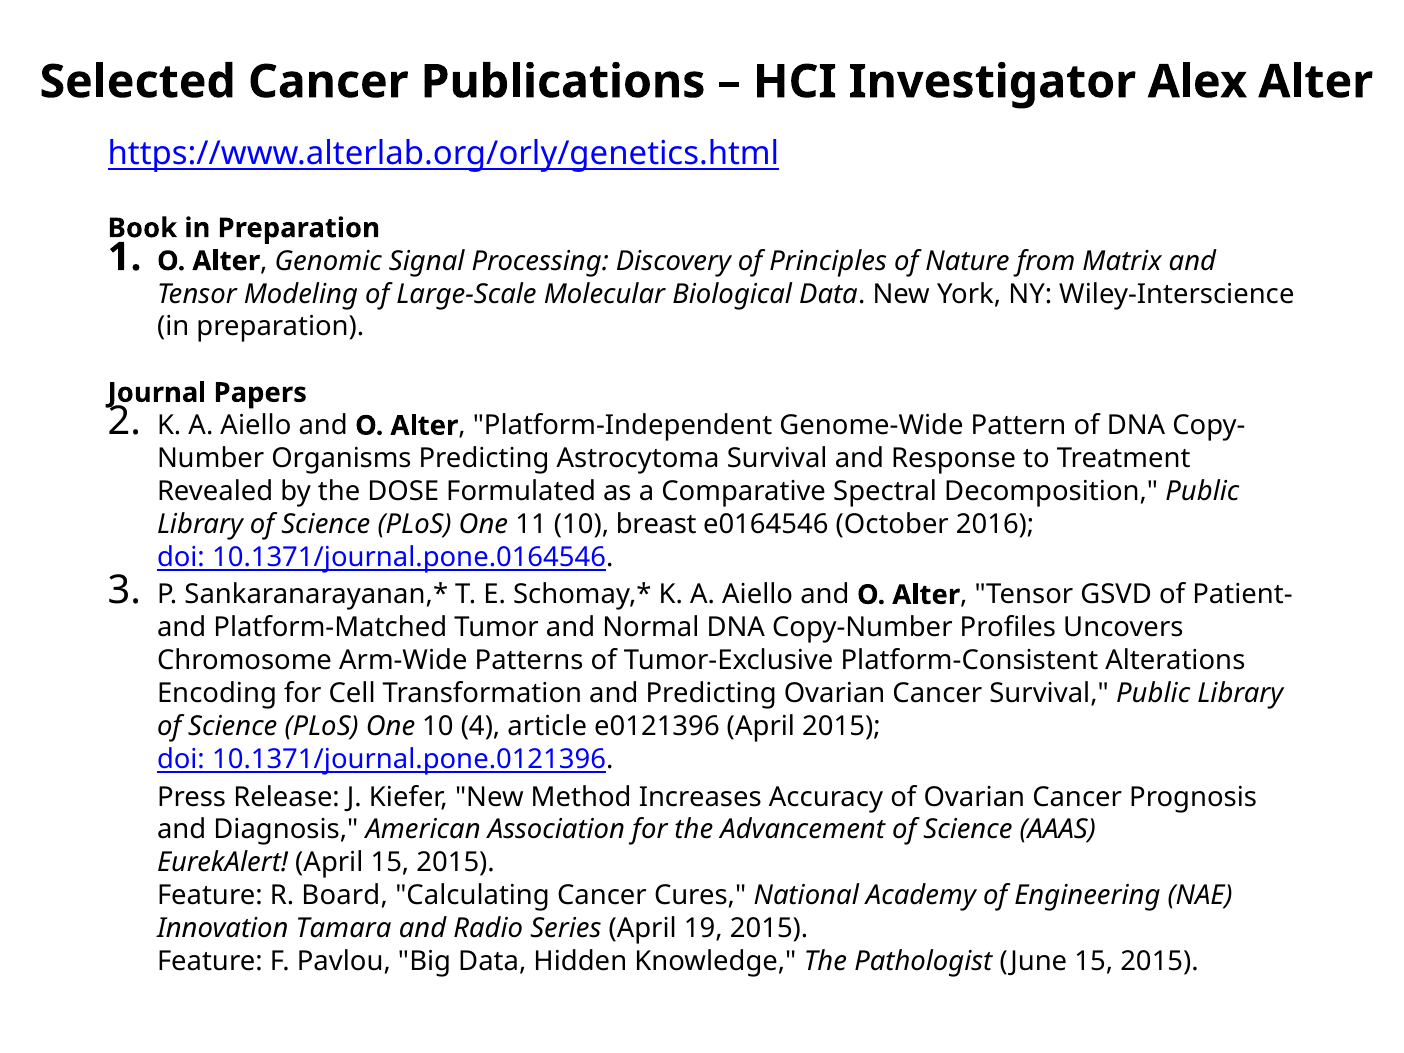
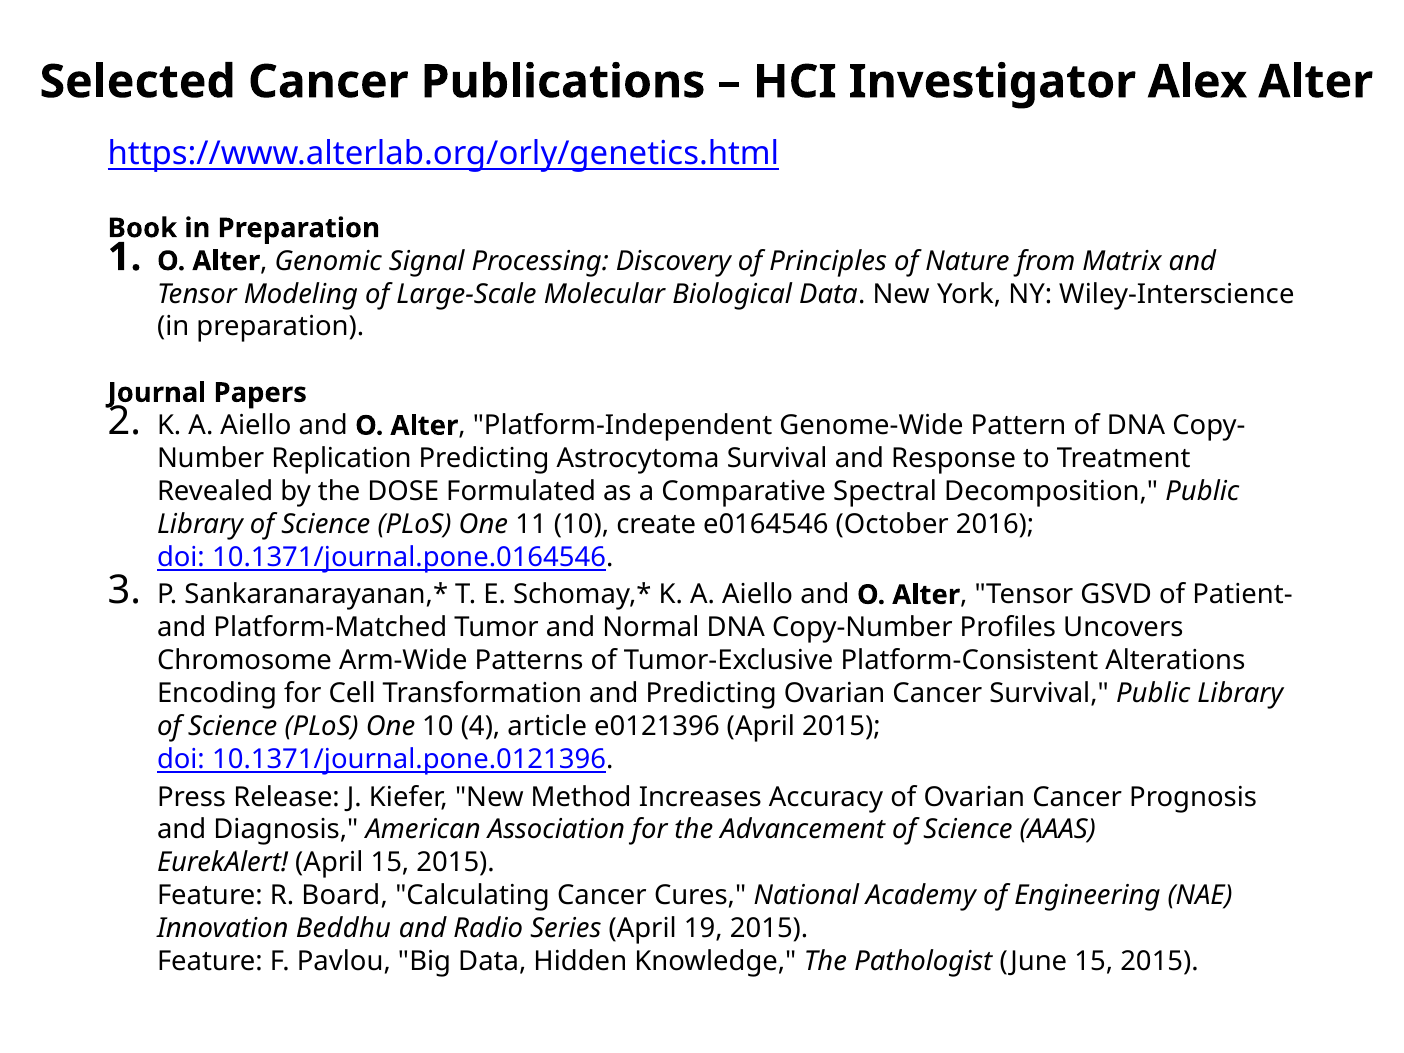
Organisms: Organisms -> Replication
breast: breast -> create
Tamara: Tamara -> Beddhu
